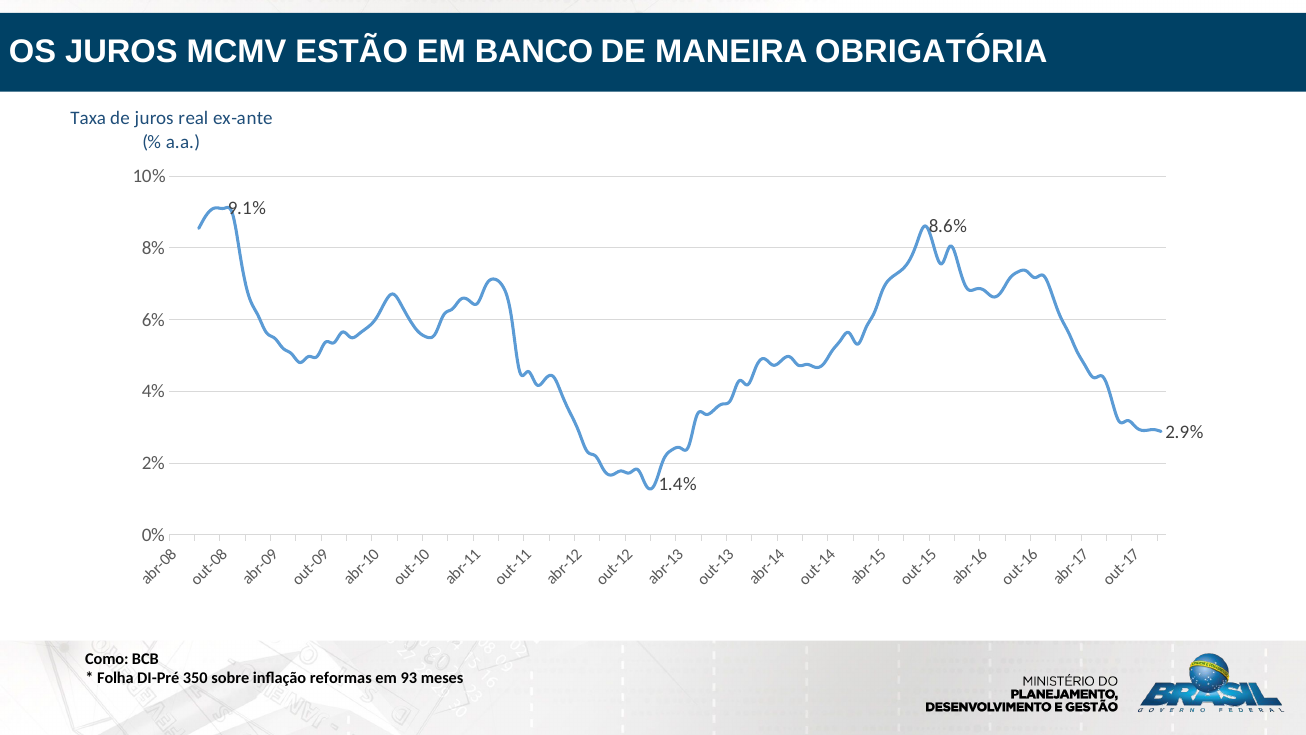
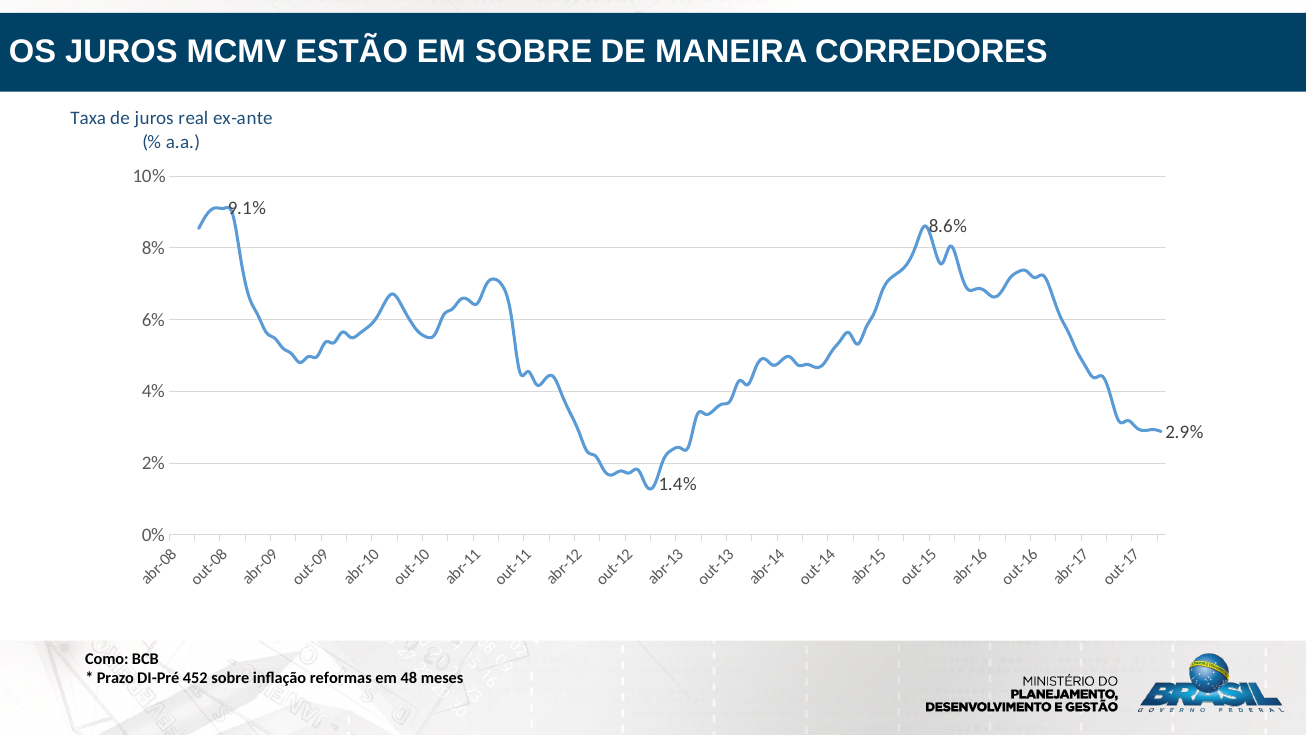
EM BANCO: BANCO -> SOBRE
OBRIGATÓRIA: OBRIGATÓRIA -> CORREDORES
Folha: Folha -> Prazo
350: 350 -> 452
93: 93 -> 48
